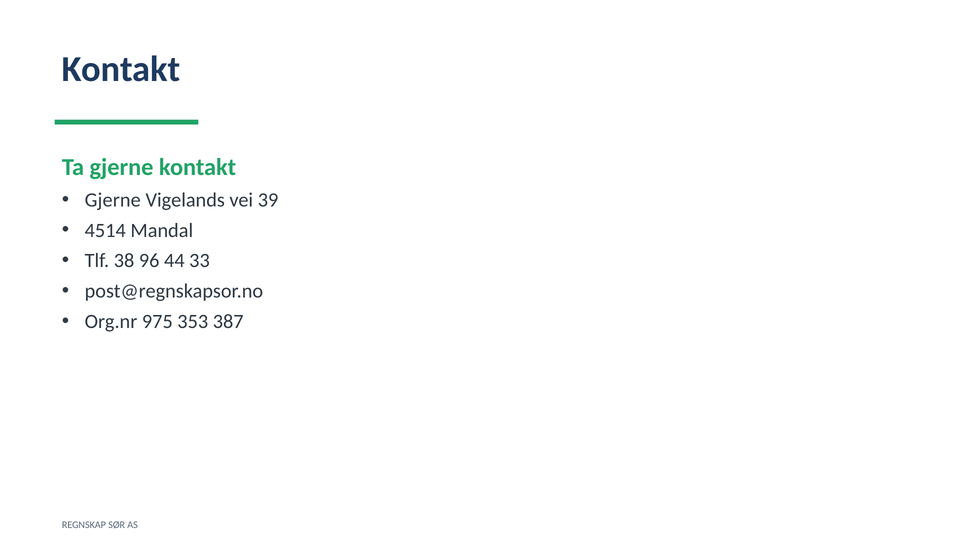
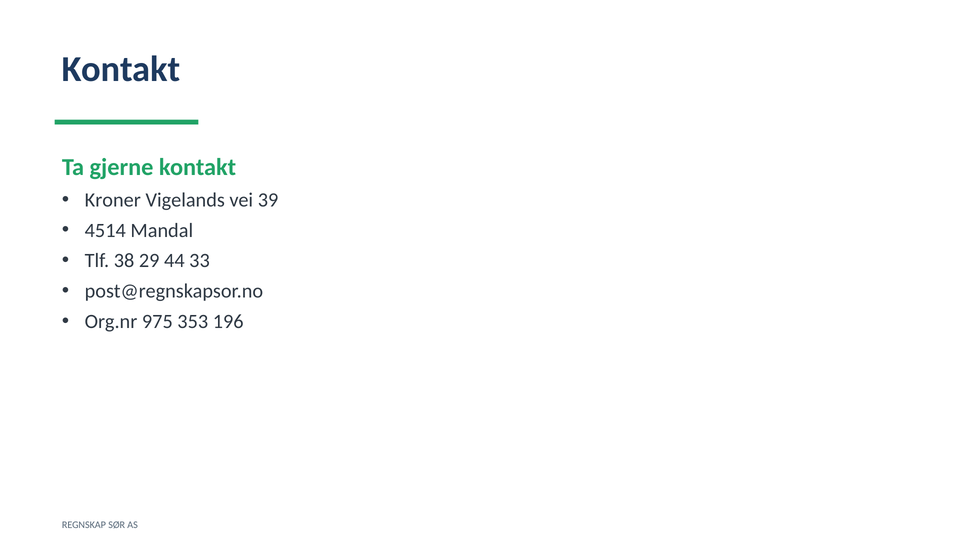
Gjerne at (113, 200): Gjerne -> Kroner
96: 96 -> 29
387: 387 -> 196
